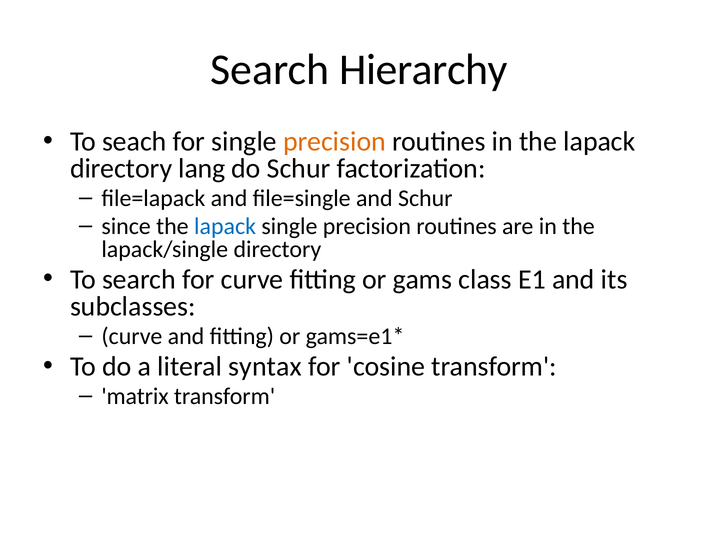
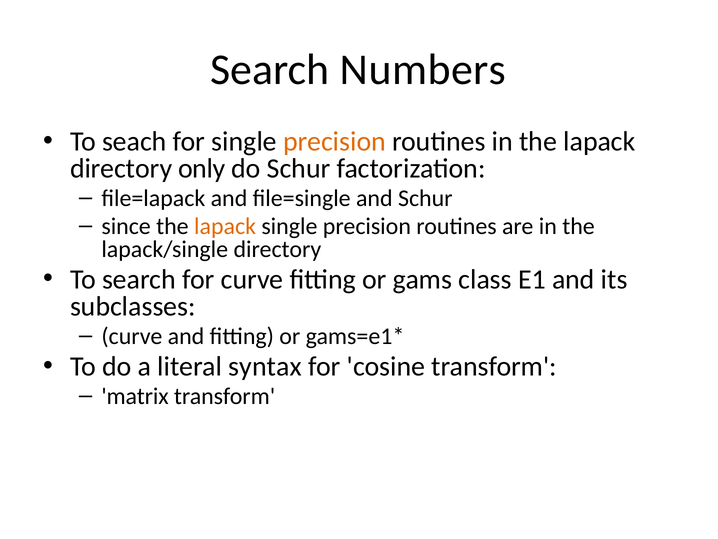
Hierarchy: Hierarchy -> Numbers
lang: lang -> only
lapack at (225, 226) colour: blue -> orange
